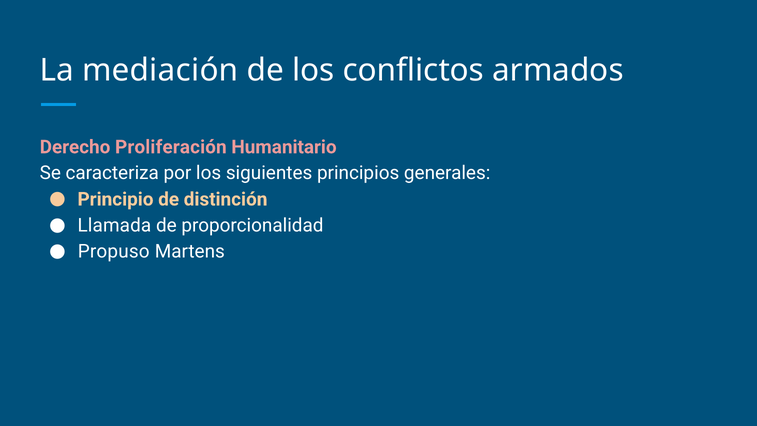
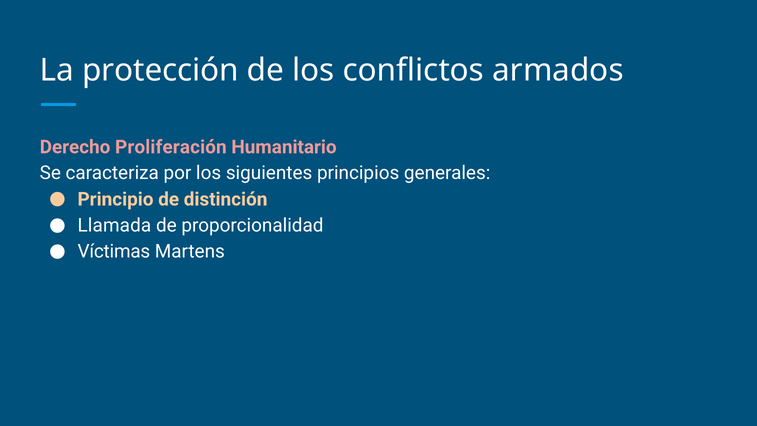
mediación: mediación -> protección
Propuso: Propuso -> Víctimas
